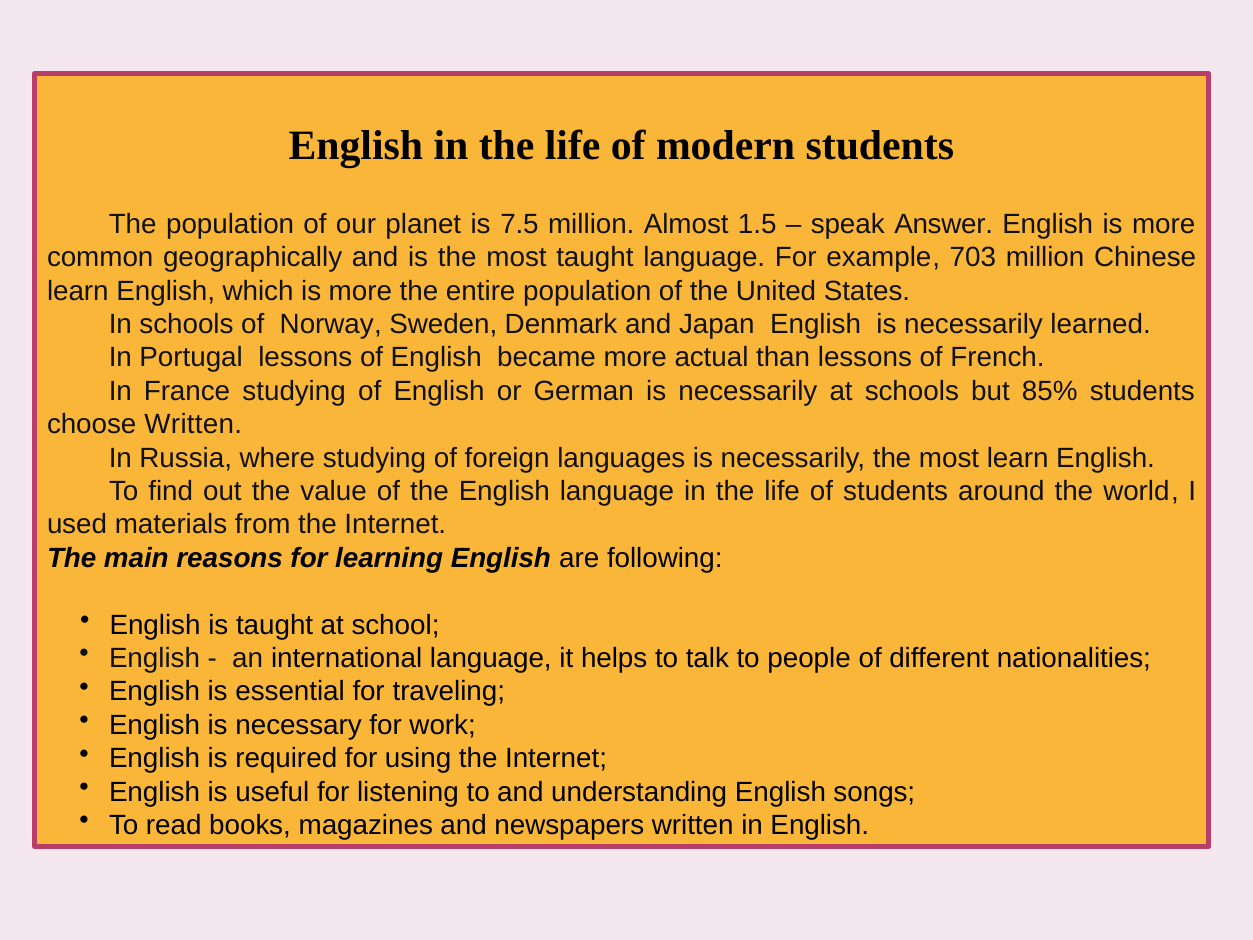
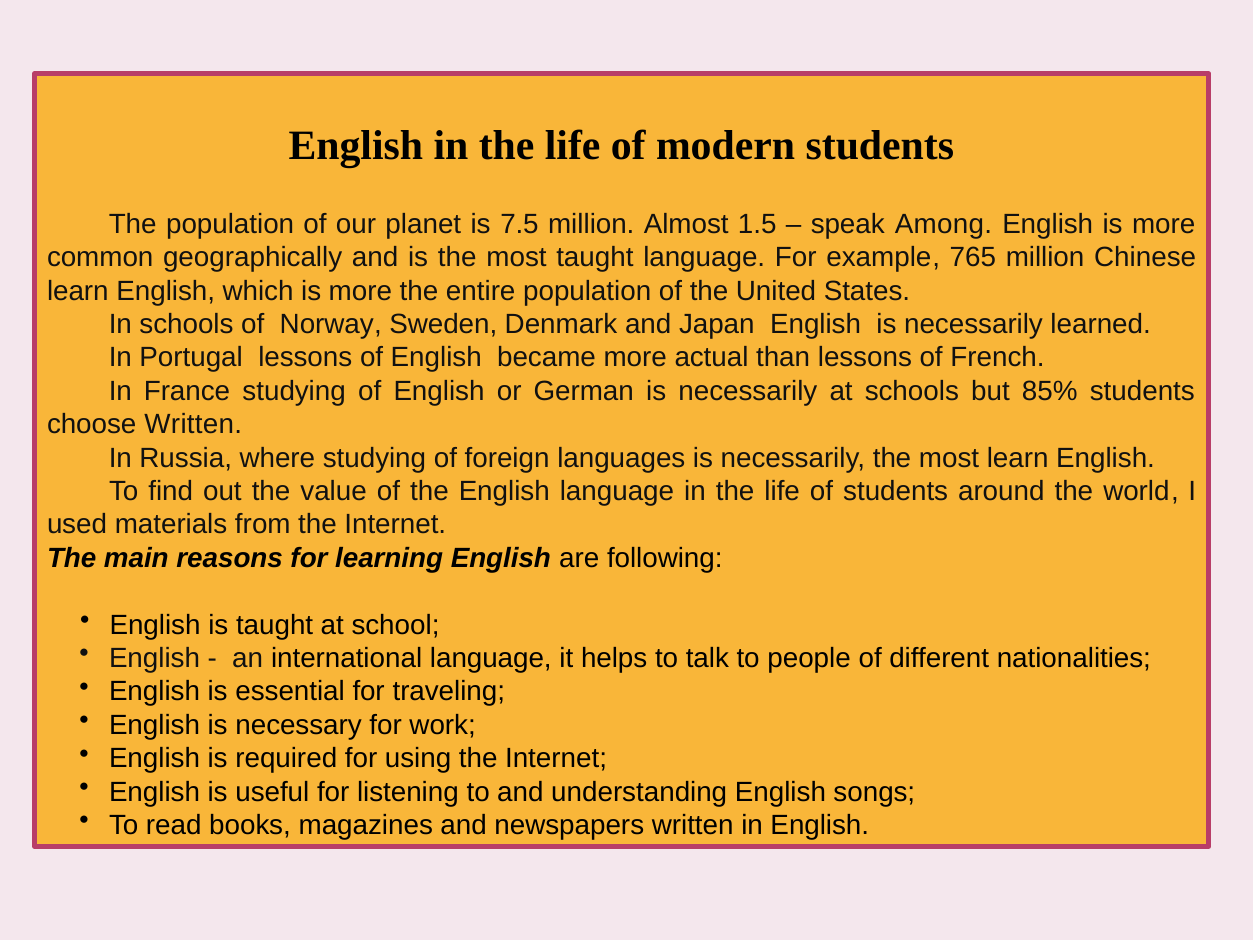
Answer: Answer -> Among
703: 703 -> 765
